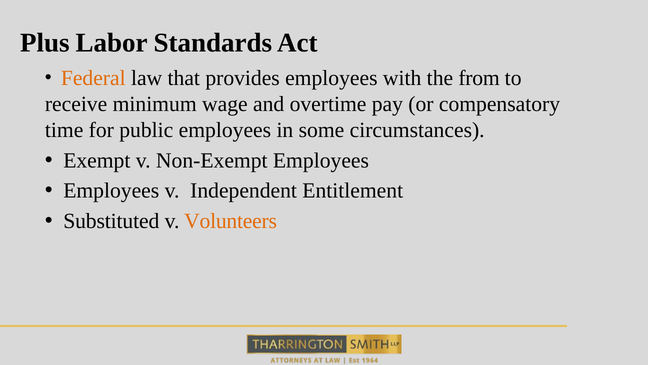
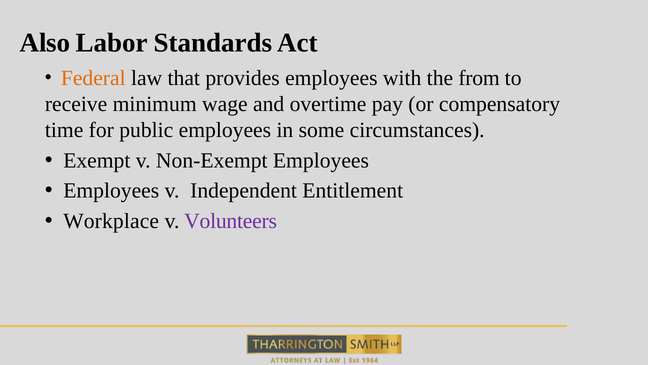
Plus: Plus -> Also
Substituted: Substituted -> Workplace
Volunteers colour: orange -> purple
